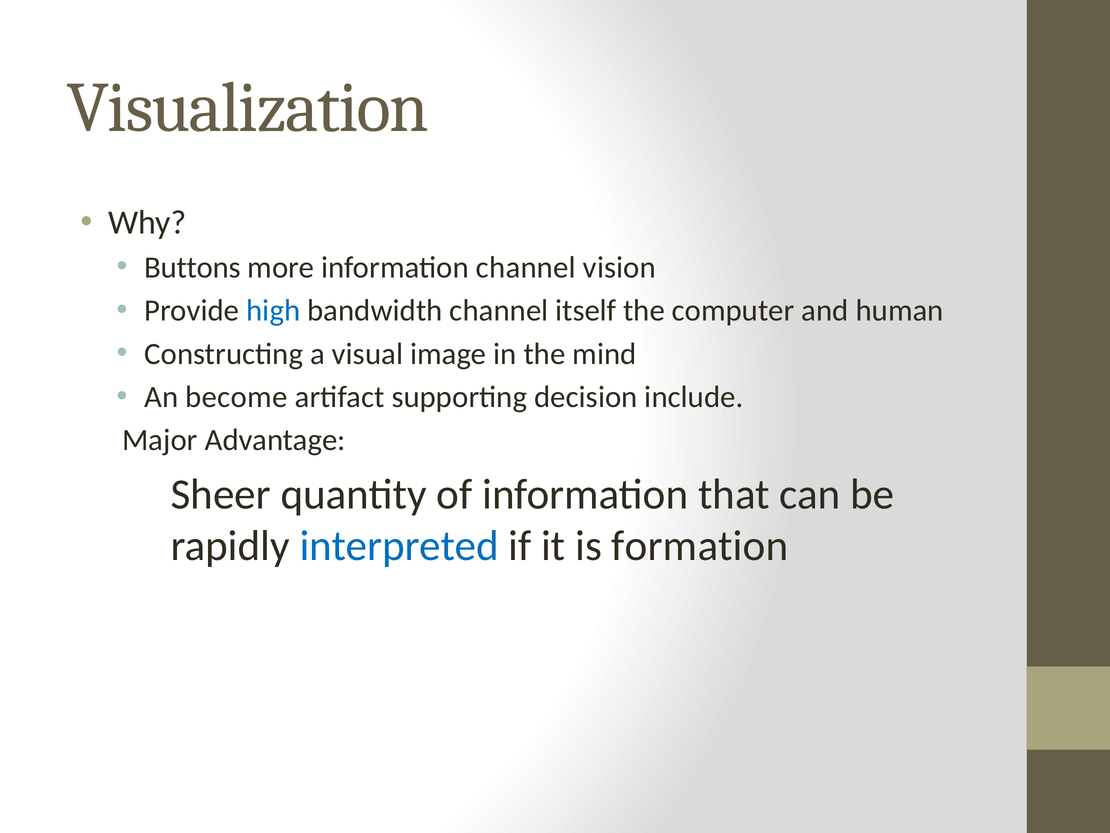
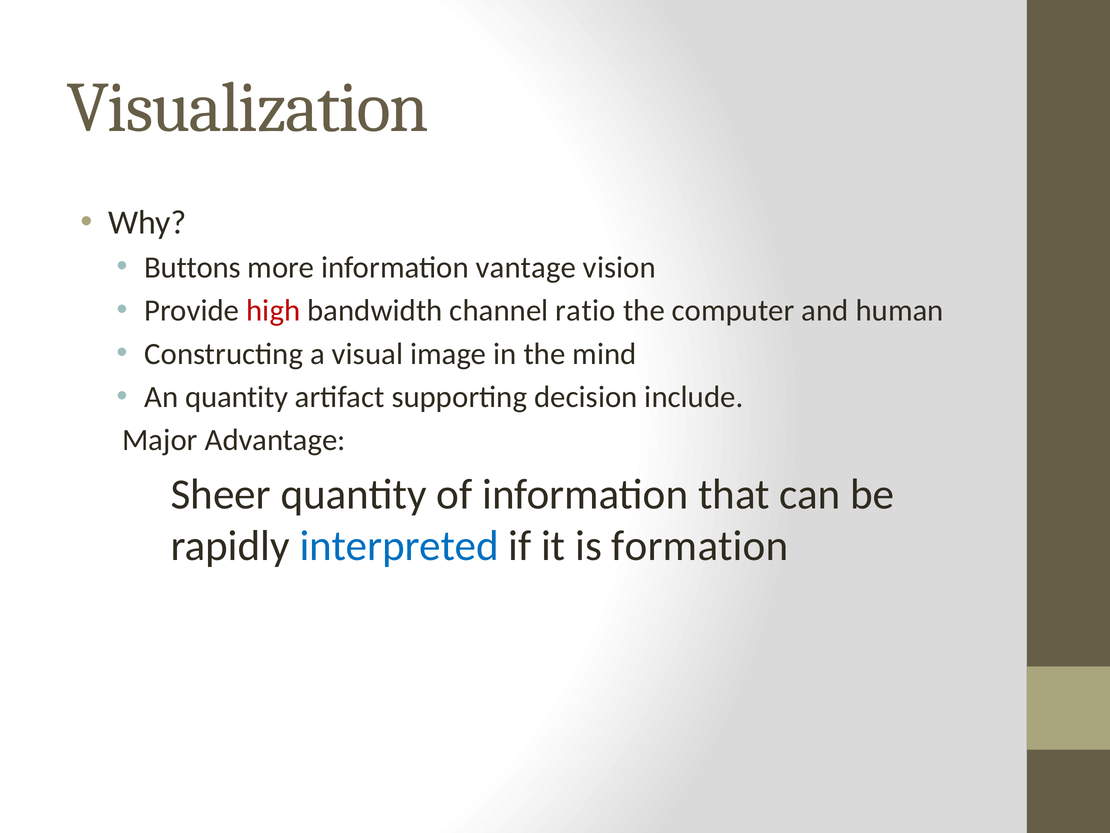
information channel: channel -> vantage
high colour: blue -> red
itself: itself -> ratio
An become: become -> quantity
